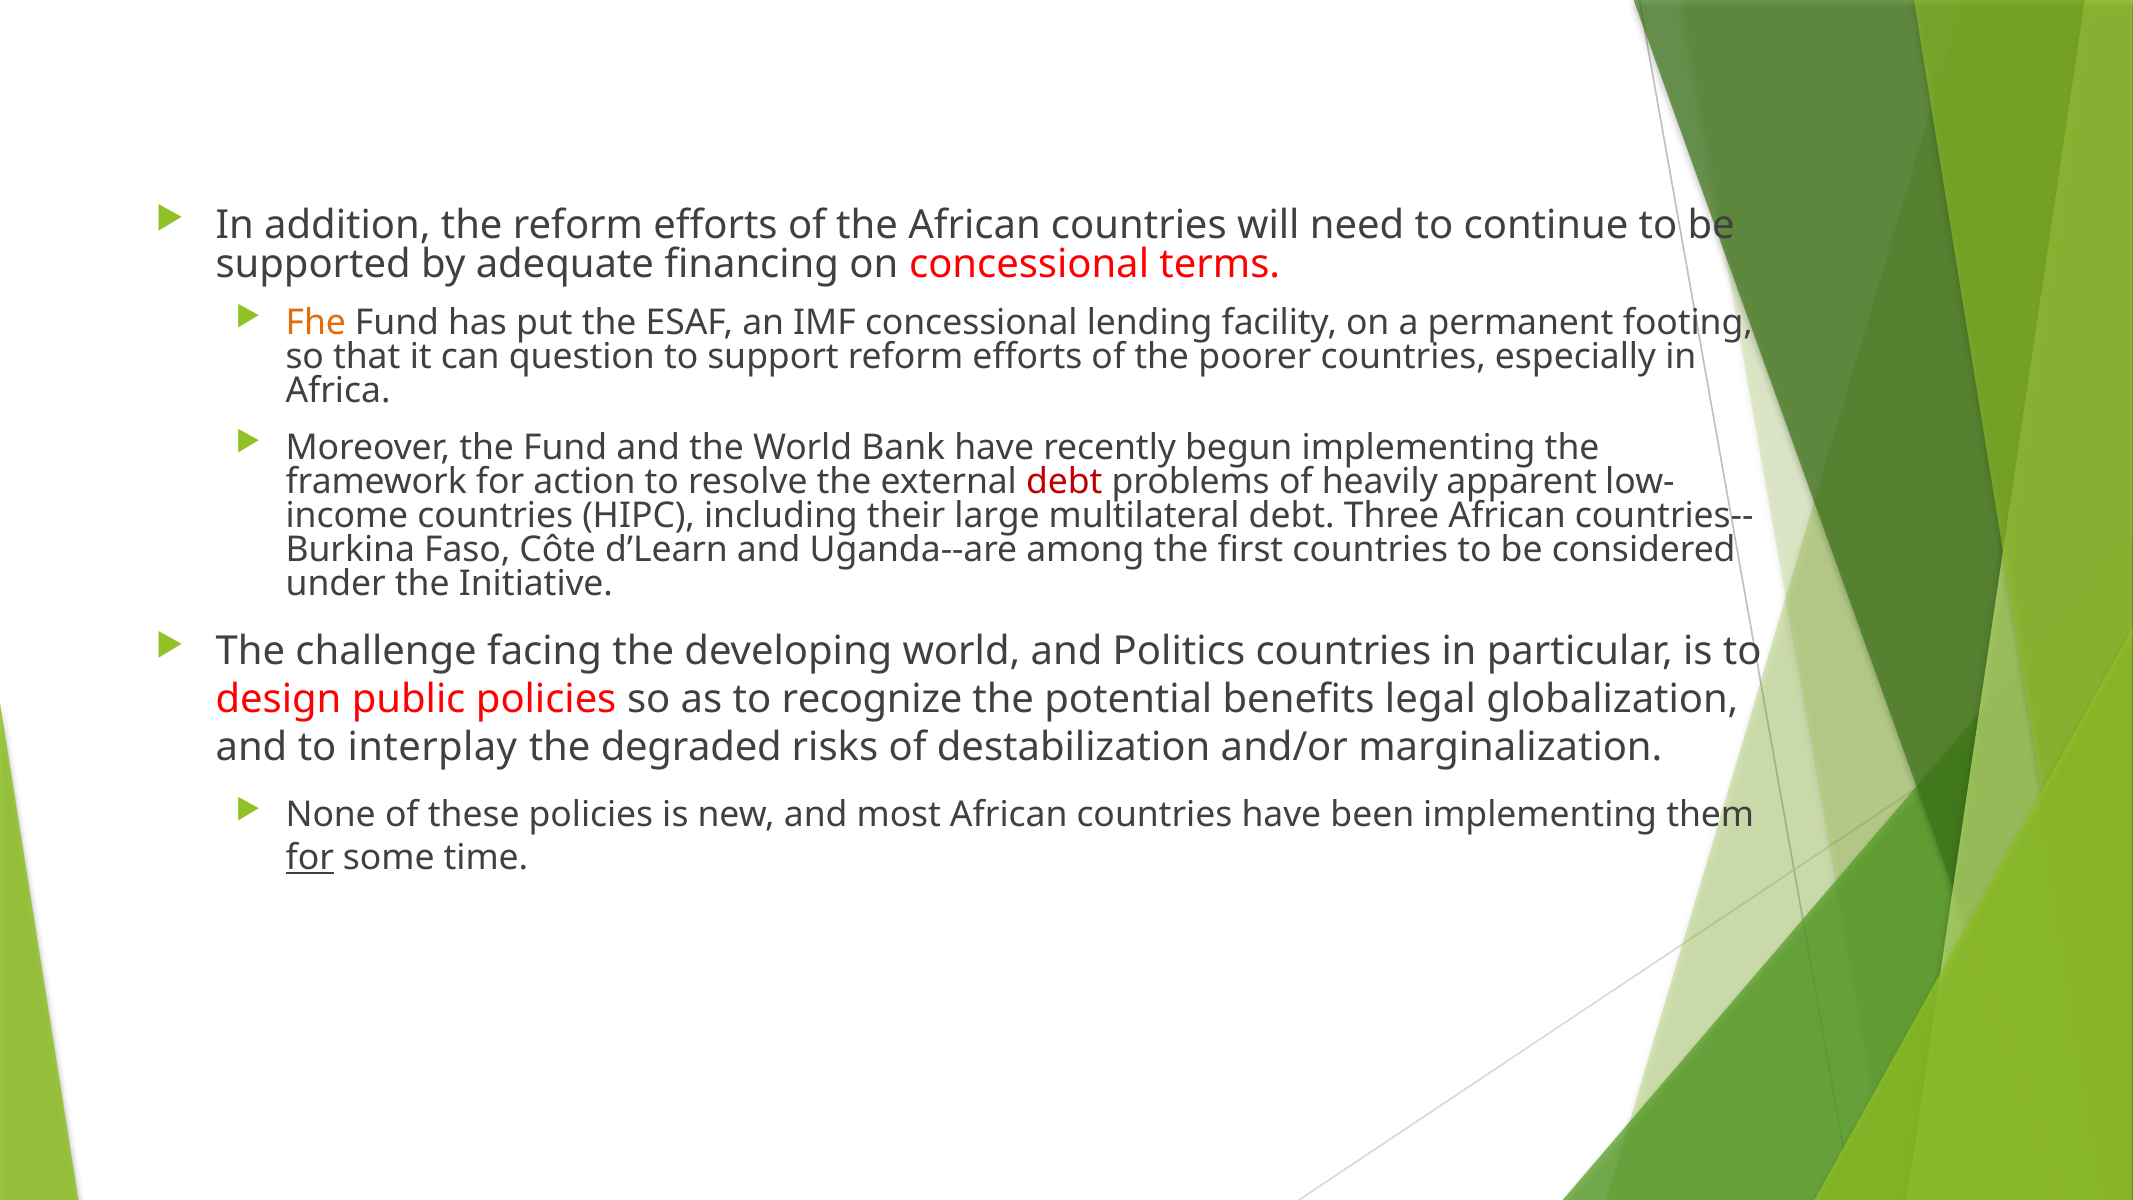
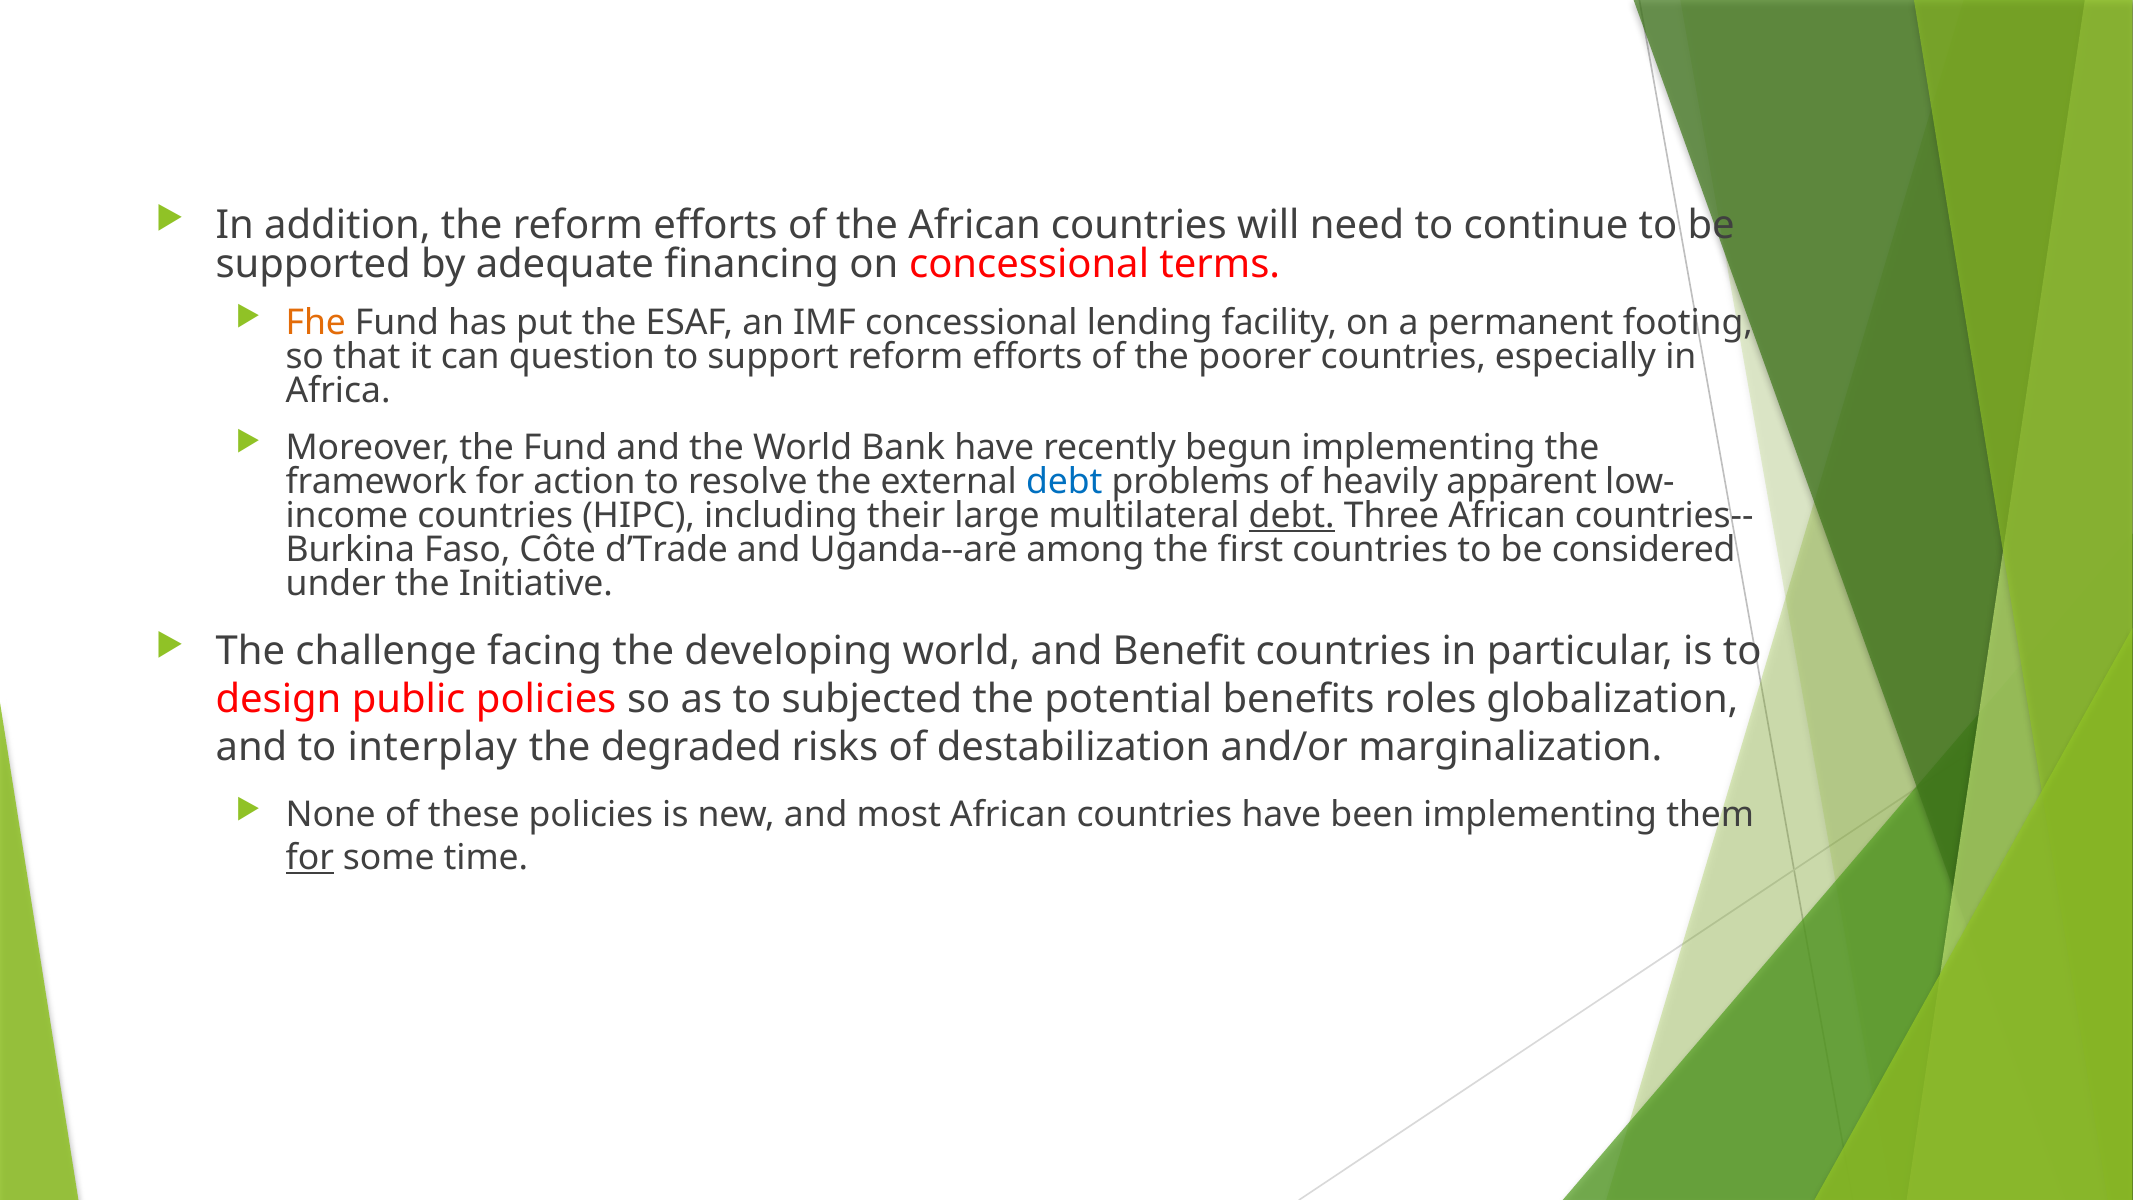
debt at (1064, 481) colour: red -> blue
debt at (1292, 515) underline: none -> present
d’Learn: d’Learn -> d’Trade
Politics: Politics -> Benefit
recognize: recognize -> subjected
legal: legal -> roles
